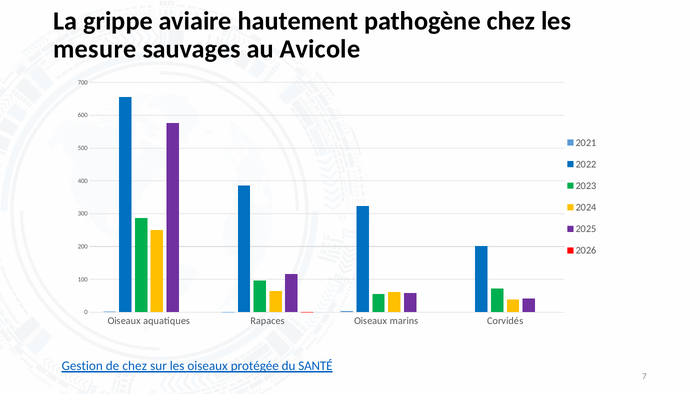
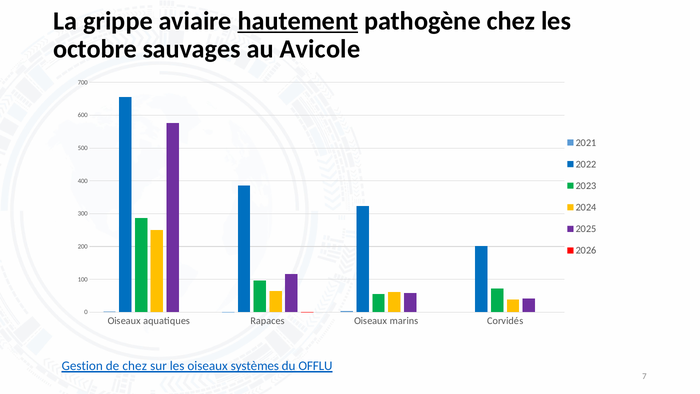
hautement underline: none -> present
mesure: mesure -> octobre
protégée: protégée -> systèmes
SANTÉ: SANTÉ -> OFFLU
